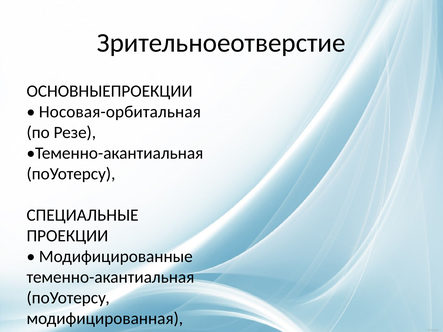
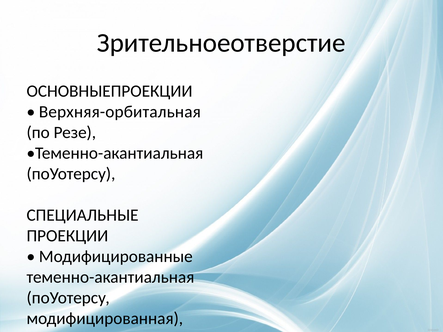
Носовая-орбитальная: Носовая-орбитальная -> Верхняя-орбитальная
